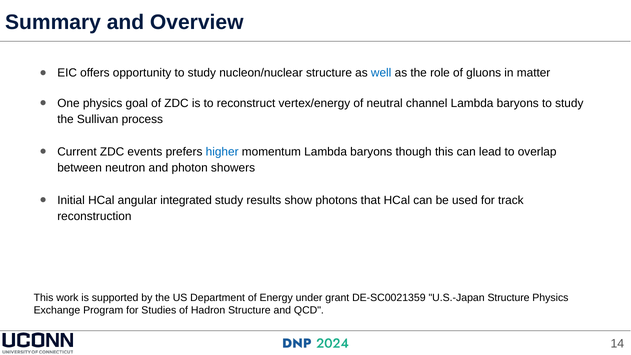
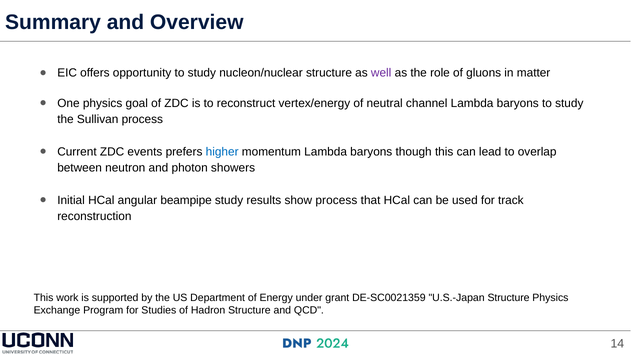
well colour: blue -> purple
integrated: integrated -> beampipe
show photons: photons -> process
